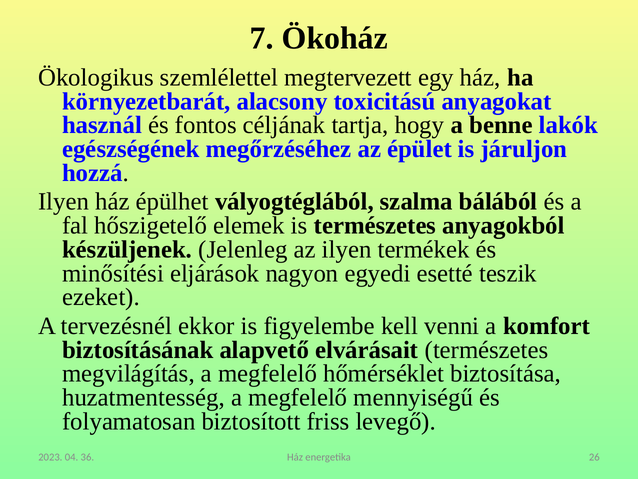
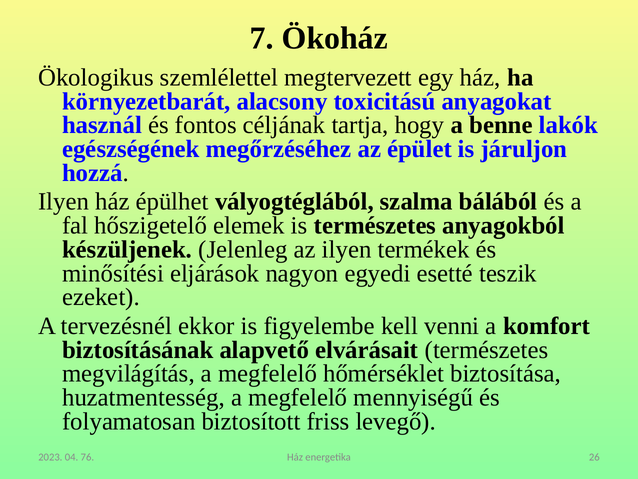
36: 36 -> 76
